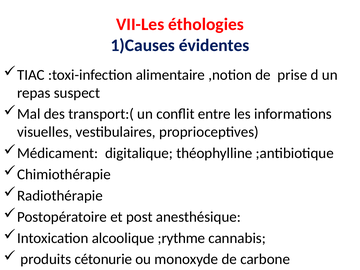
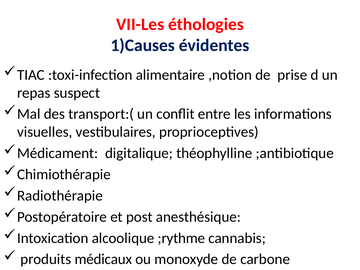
cétonurie: cétonurie -> médicaux
